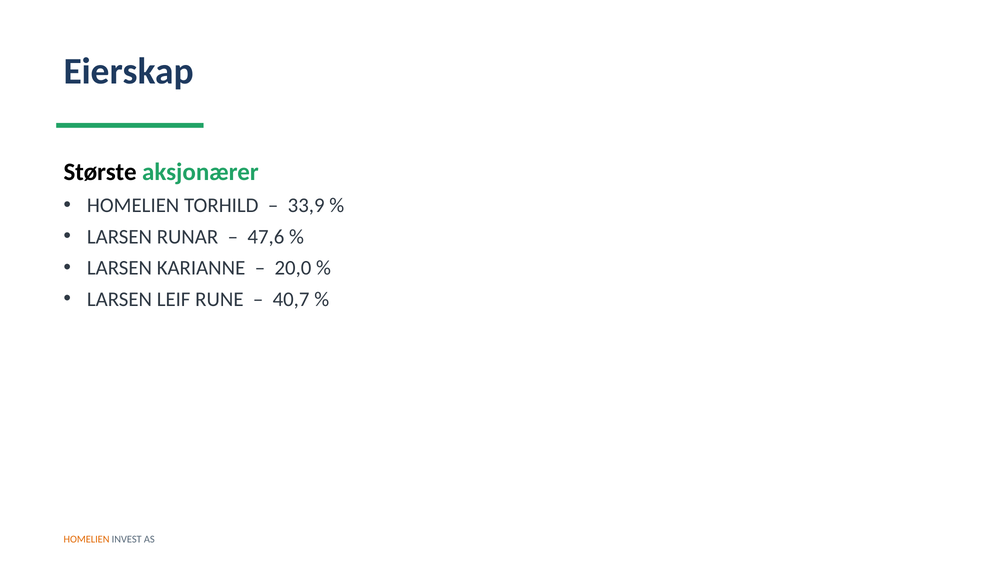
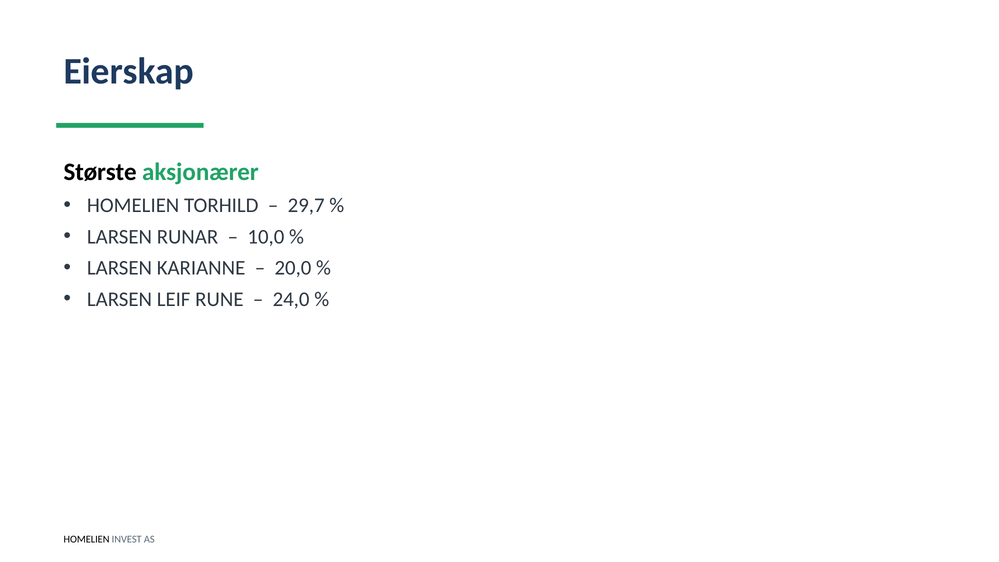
33,9: 33,9 -> 29,7
47,6: 47,6 -> 10,0
40,7: 40,7 -> 24,0
HOMELIEN at (87, 539) colour: orange -> black
